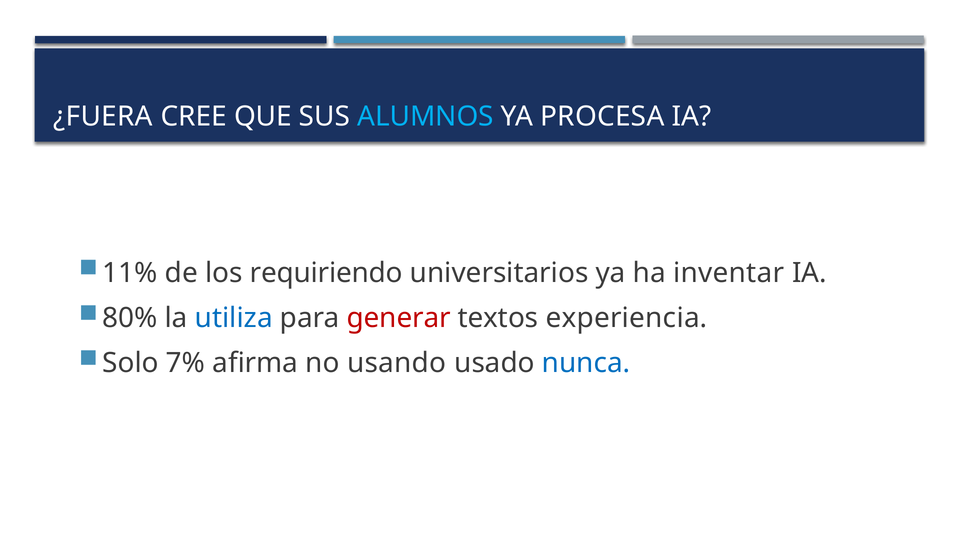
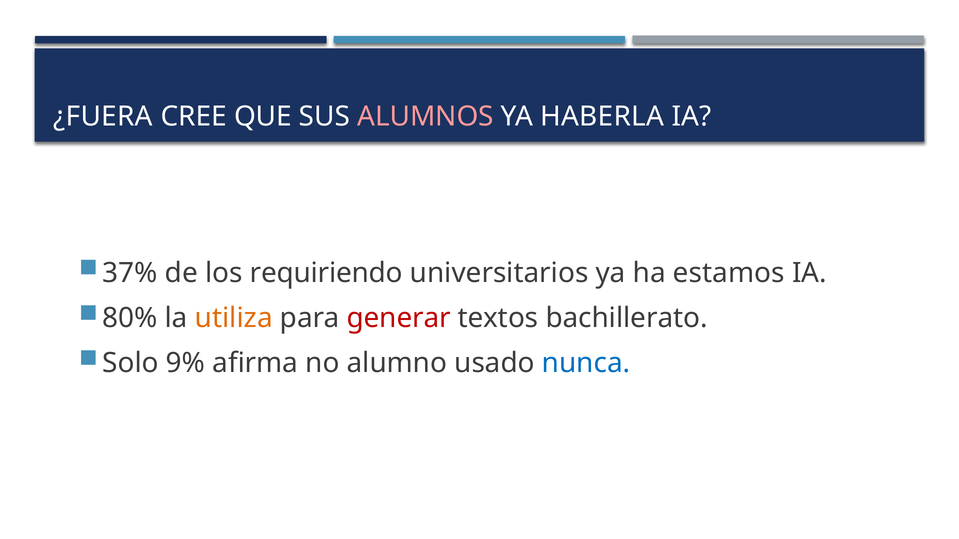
ALUMNOS colour: light blue -> pink
PROCESA: PROCESA -> HABERLA
11%: 11% -> 37%
inventar: inventar -> estamos
utiliza colour: blue -> orange
experiencia: experiencia -> bachillerato
7%: 7% -> 9%
usando: usando -> alumno
